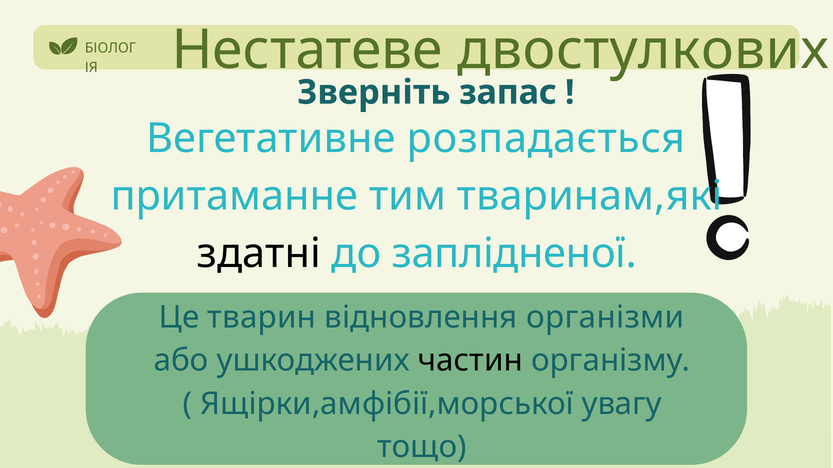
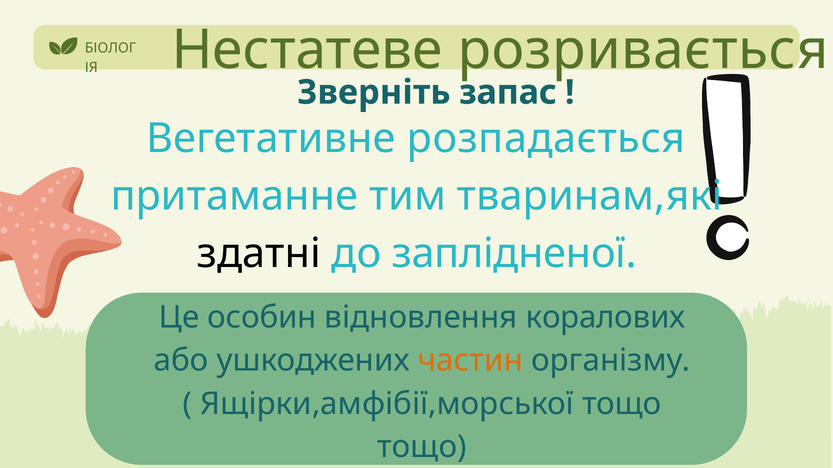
двостулкових: двостулкових -> розривається
тварин: тварин -> особин
організми: організми -> коралових
частин colour: black -> orange
Ящірки,амфібії,морської увагу: увагу -> тощо
